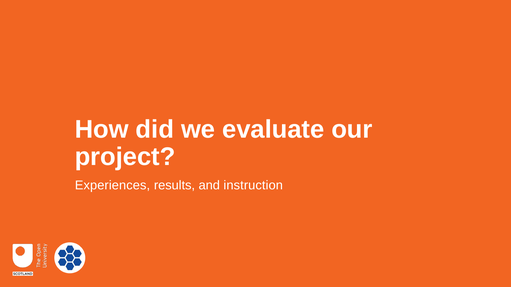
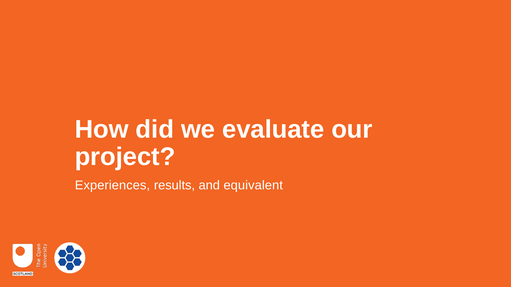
instruction: instruction -> equivalent
